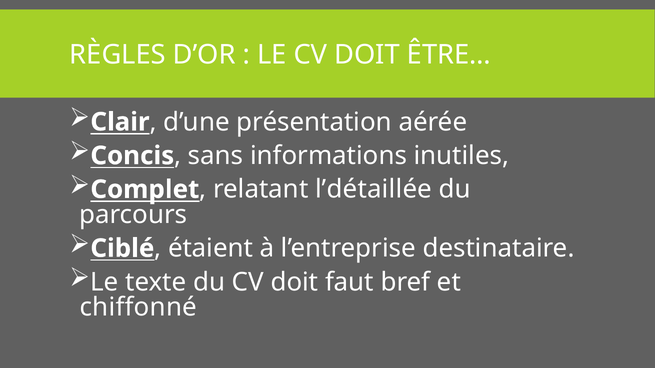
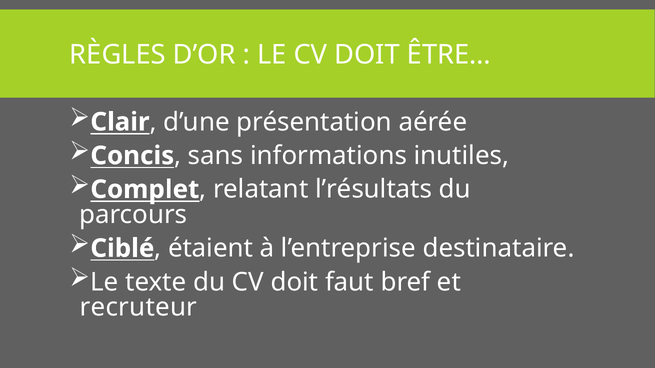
l’détaillée: l’détaillée -> l’résultats
chiffonné: chiffonné -> recruteur
